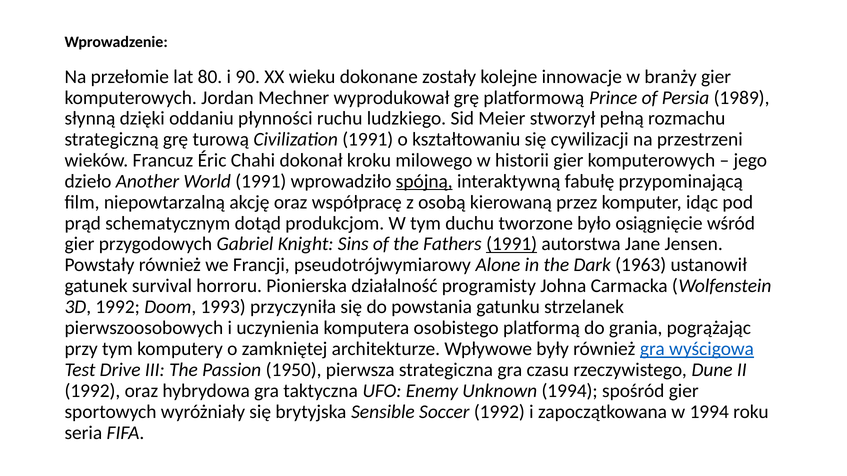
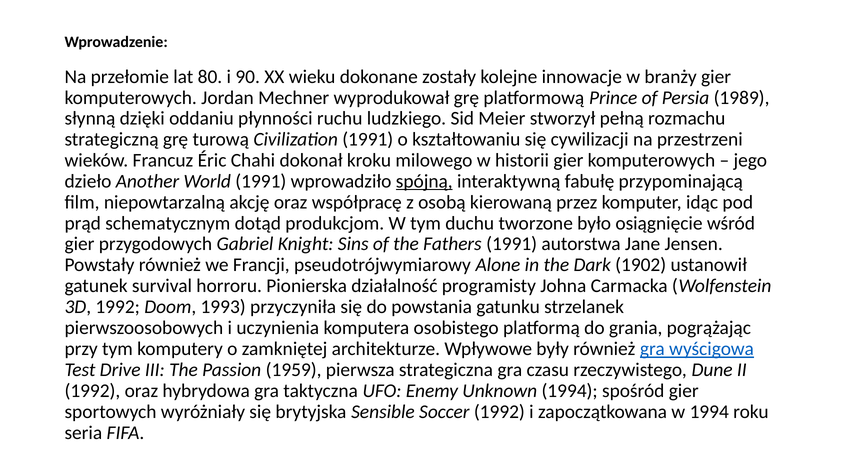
1991 at (512, 244) underline: present -> none
1963: 1963 -> 1902
1950: 1950 -> 1959
